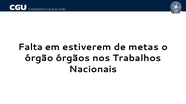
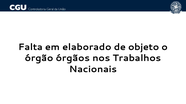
estiverem: estiverem -> elaborado
metas: metas -> objeto
